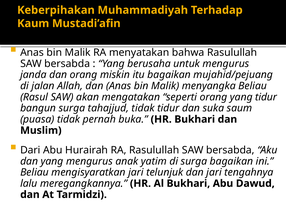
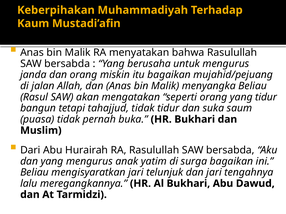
bangun surga: surga -> tetapi
